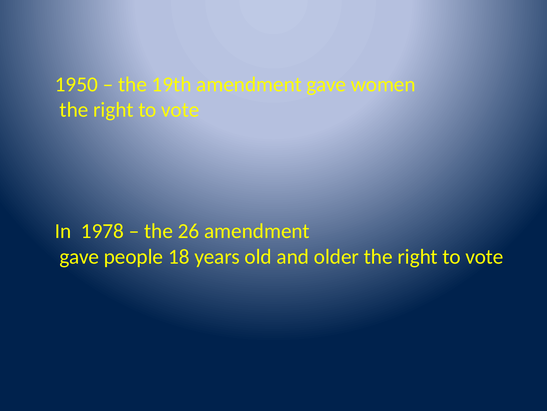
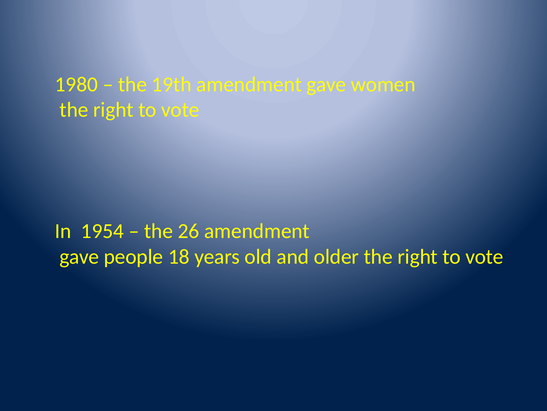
1950: 1950 -> 1980
1978: 1978 -> 1954
